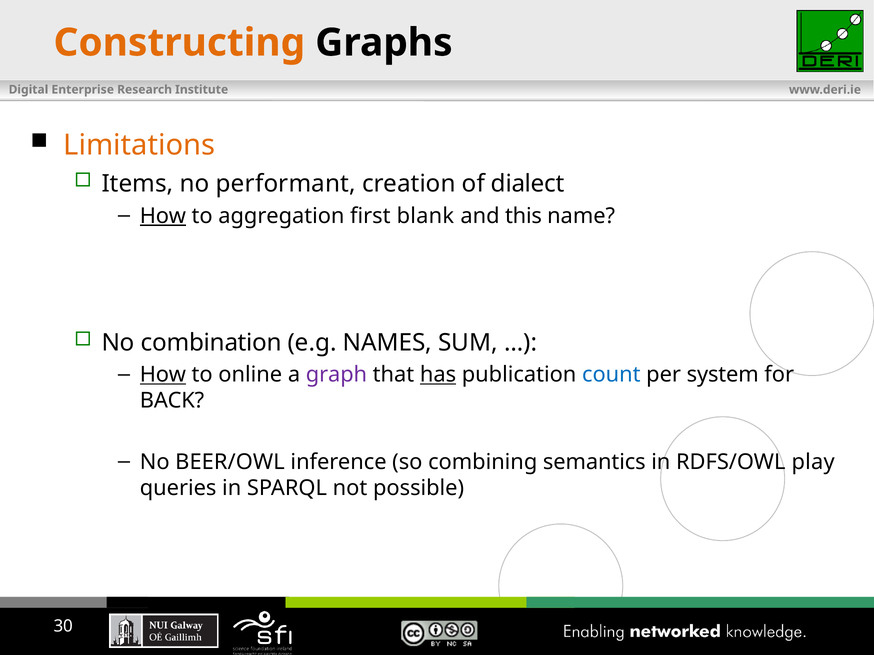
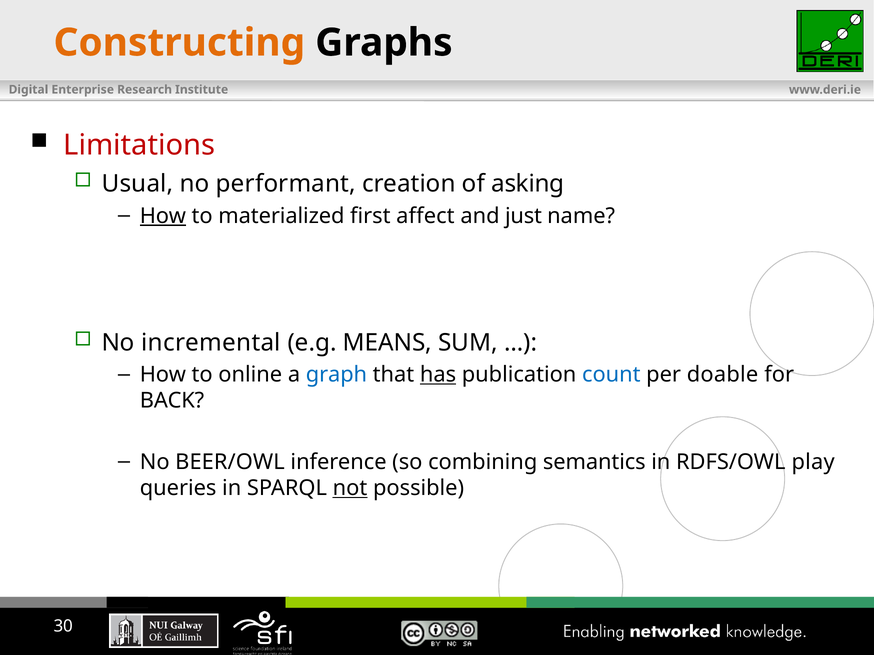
Limitations colour: orange -> red
Items: Items -> Usual
dialect: dialect -> asking
aggregation: aggregation -> materialized
blank: blank -> affect
this: this -> just
combination: combination -> incremental
NAMES: NAMES -> MEANS
How at (163, 375) underline: present -> none
graph colour: purple -> blue
system: system -> doable
not underline: none -> present
